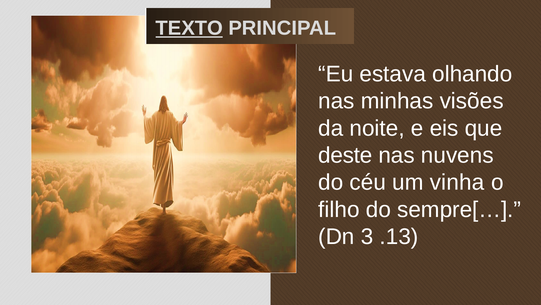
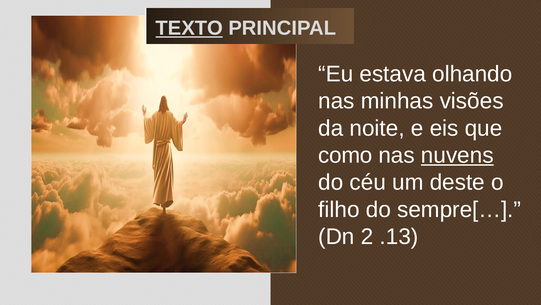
deste: deste -> como
nuvens underline: none -> present
vinha: vinha -> deste
3: 3 -> 2
